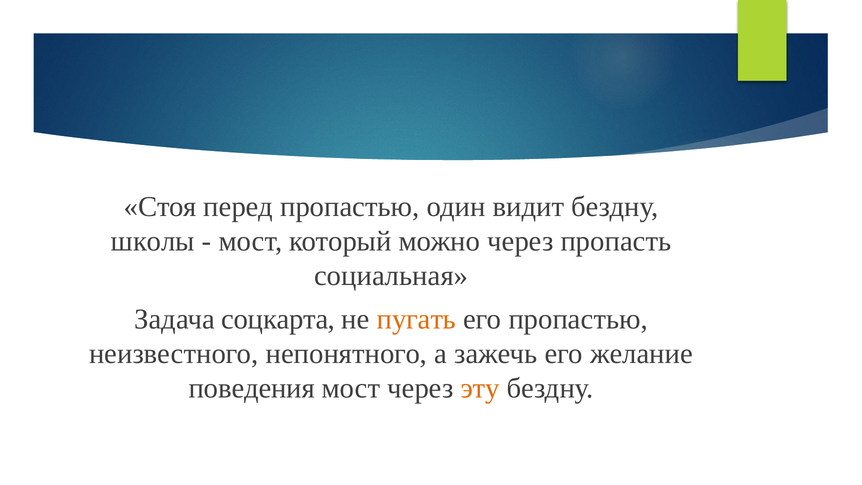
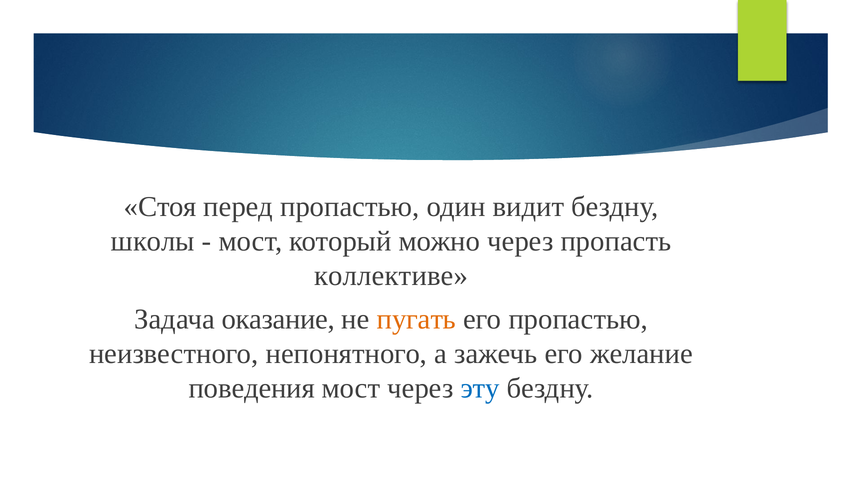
социальная: социальная -> коллективе
соцкарта: соцкарта -> оказание
эту colour: orange -> blue
